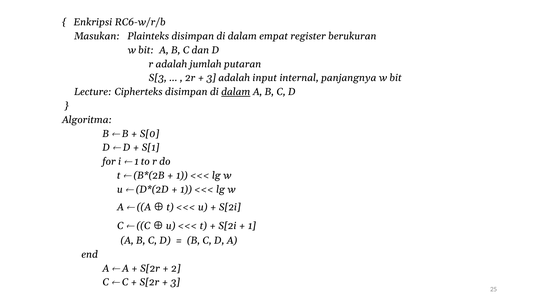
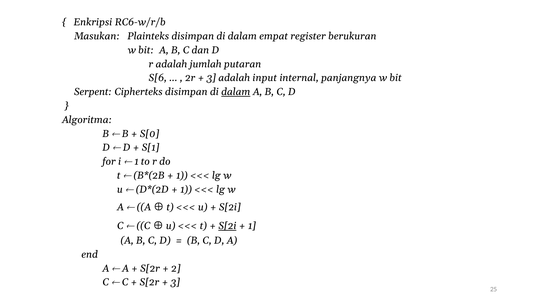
S[3: S[3 -> S[6
Lecture: Lecture -> Serpent
S[2i at (227, 226) underline: none -> present
